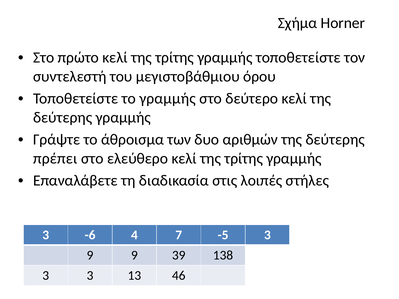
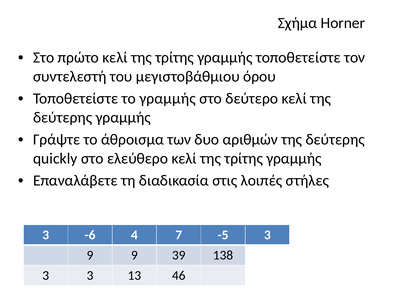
πρέπει: πρέπει -> quickly
